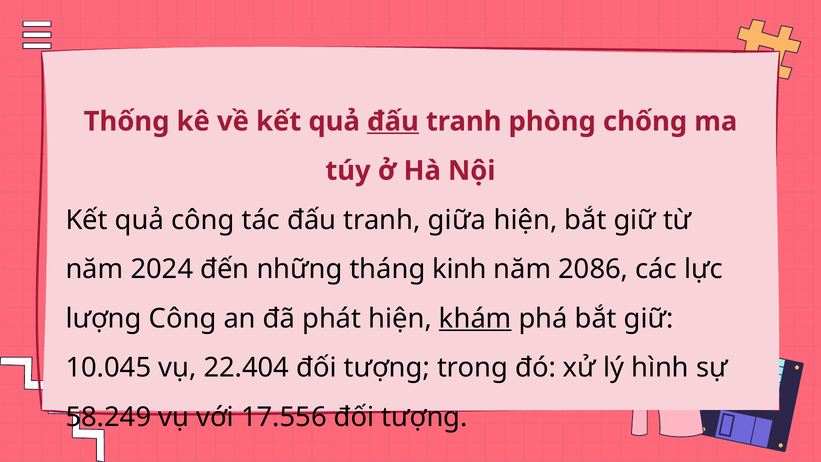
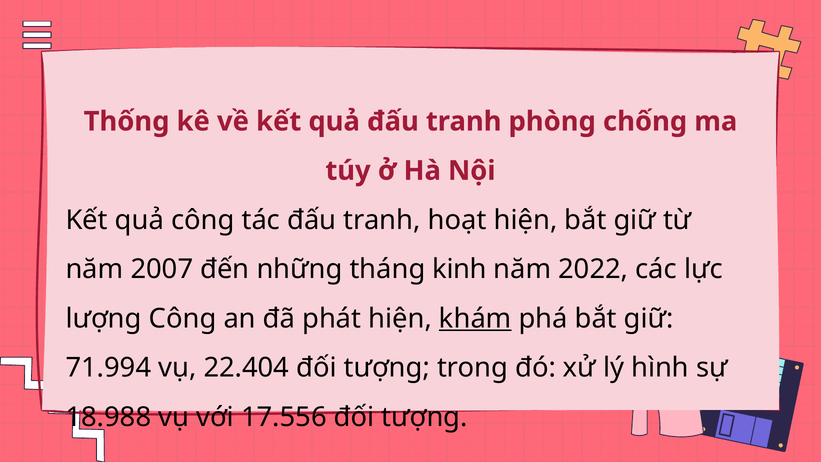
đấu at (393, 121) underline: present -> none
giữa: giữa -> hoạt
2024: 2024 -> 2007
2086: 2086 -> 2022
10.045: 10.045 -> 71.994
58.249: 58.249 -> 18.988
